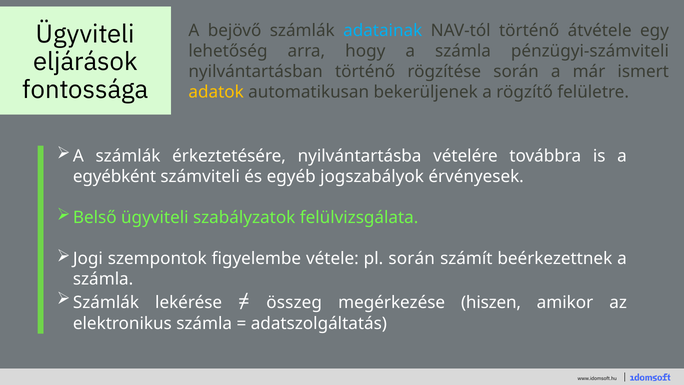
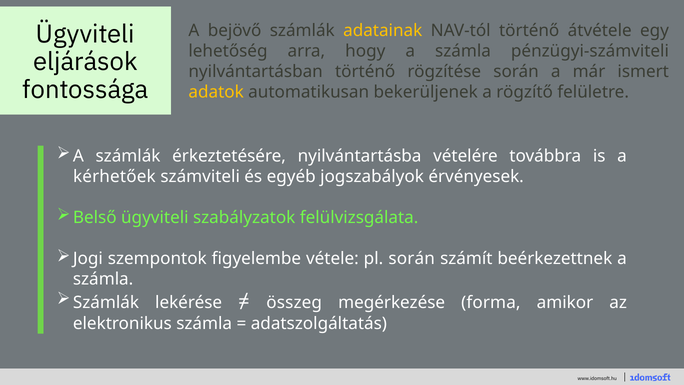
adatainak colour: light blue -> yellow
egyébként: egyébként -> kérhetőek
hiszen: hiszen -> forma
